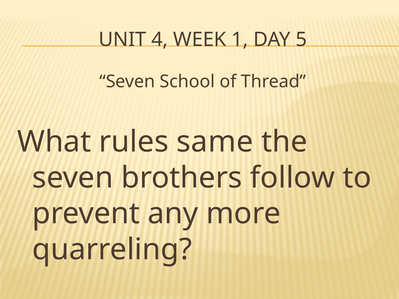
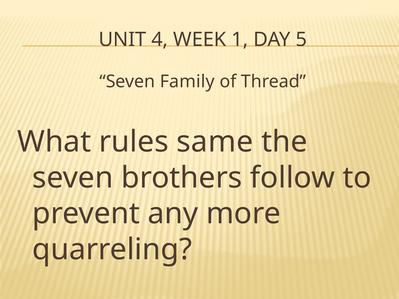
School: School -> Family
